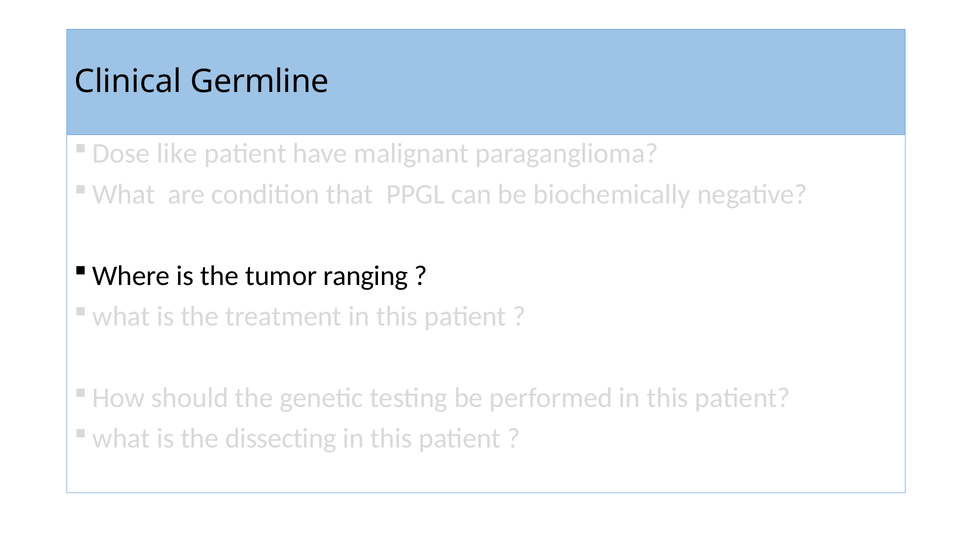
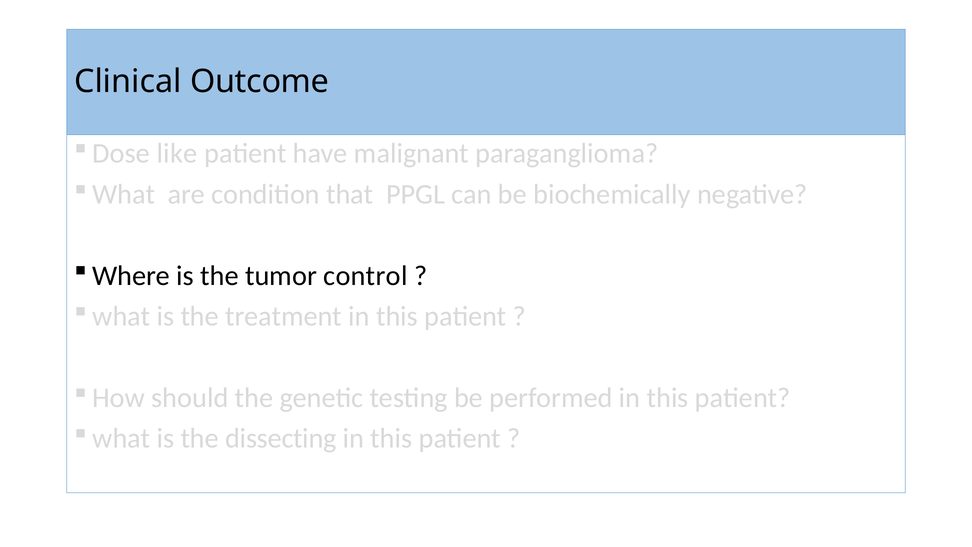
Germline: Germline -> Outcome
ranging: ranging -> control
